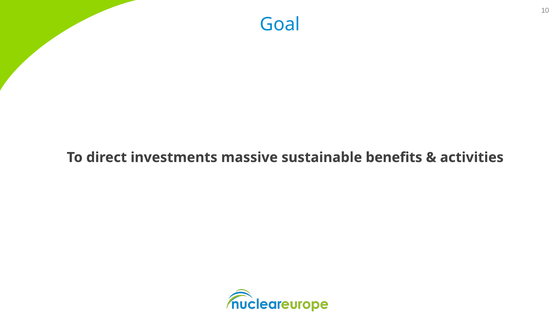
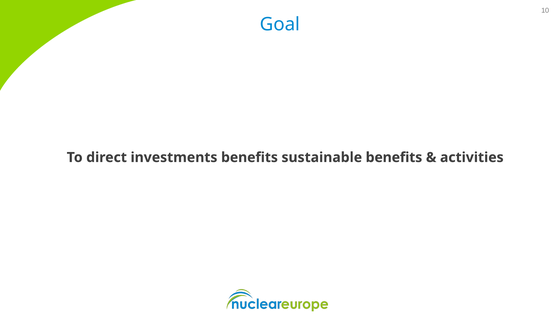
investments massive: massive -> benefits
